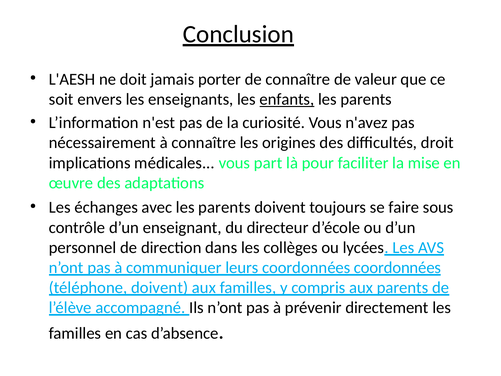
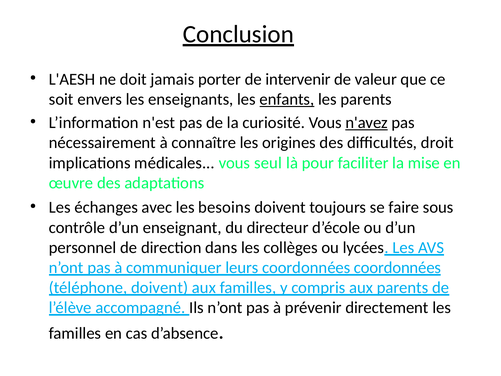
de connaître: connaître -> intervenir
n'avez underline: none -> present
part: part -> seul
avec les parents: parents -> besoins
